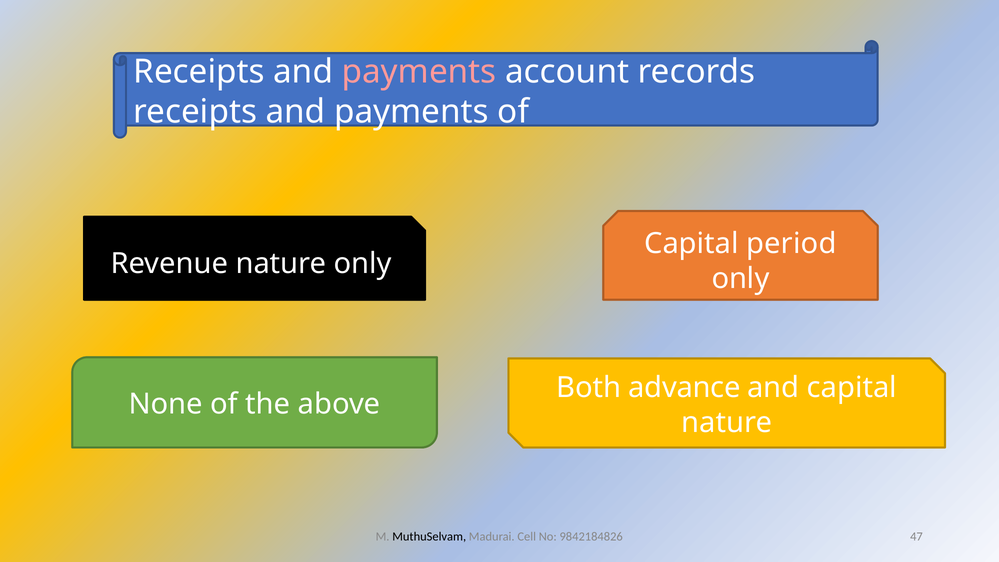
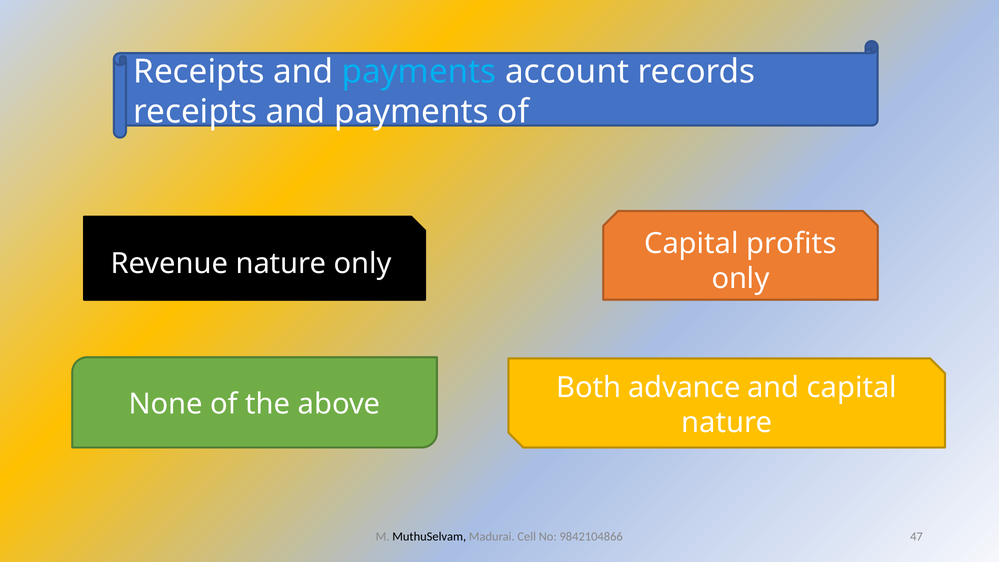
payments at (419, 72) colour: pink -> light blue
period: period -> profits
9842184826: 9842184826 -> 9842104866
